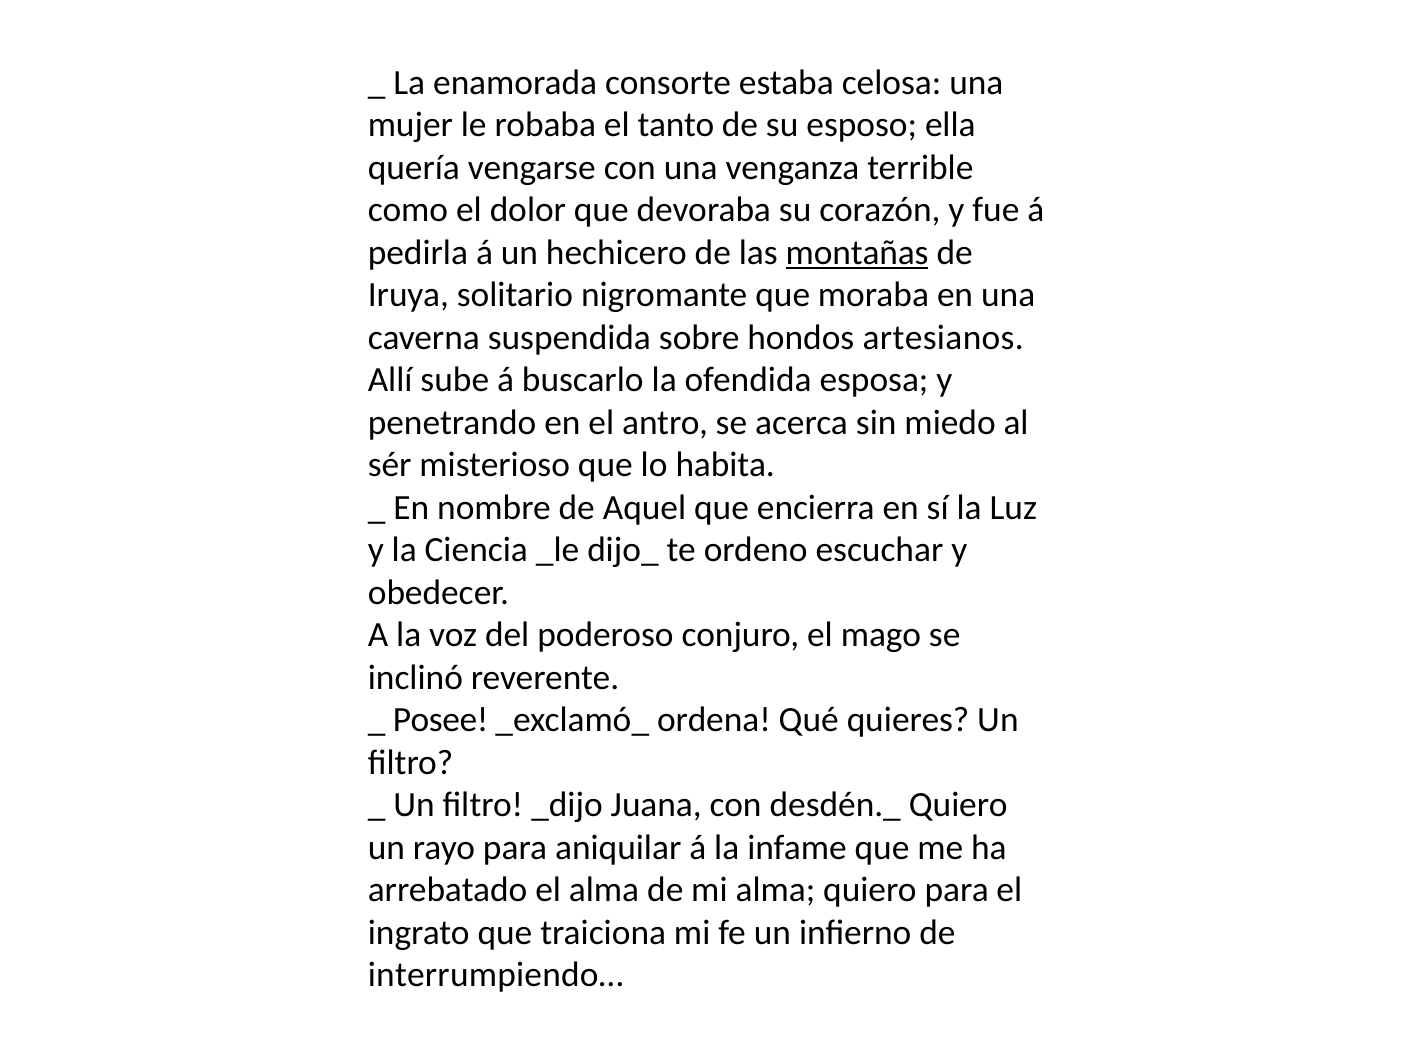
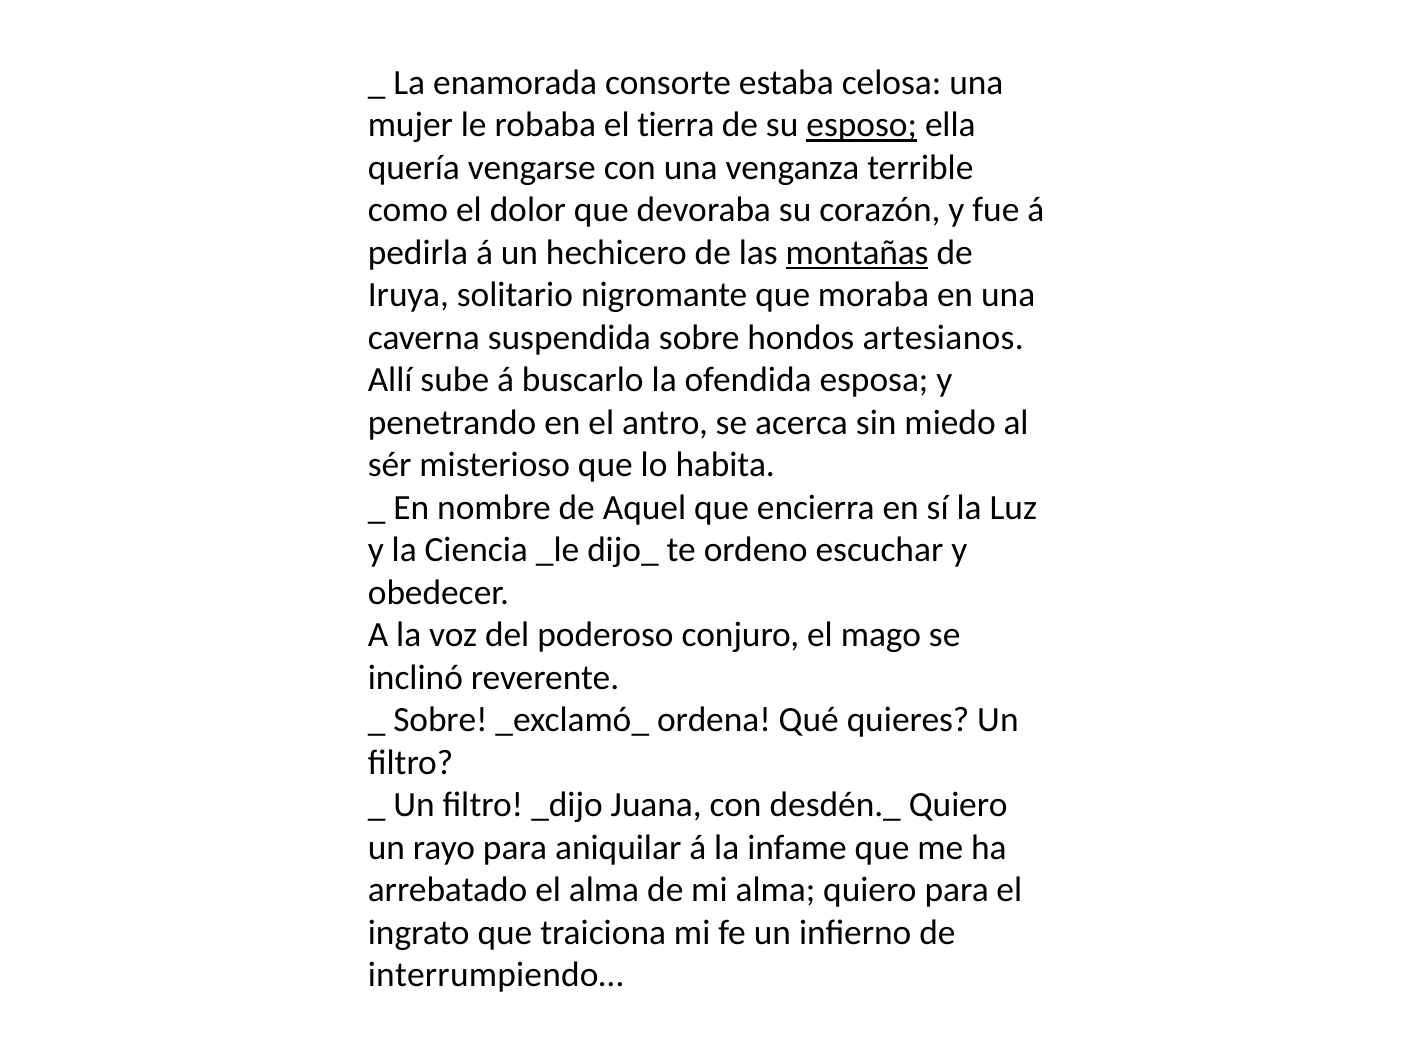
tanto: tanto -> tierra
esposo underline: none -> present
Posee at (441, 720): Posee -> Sobre
